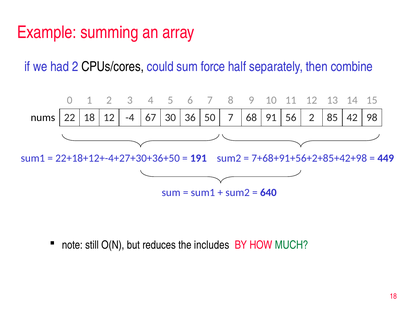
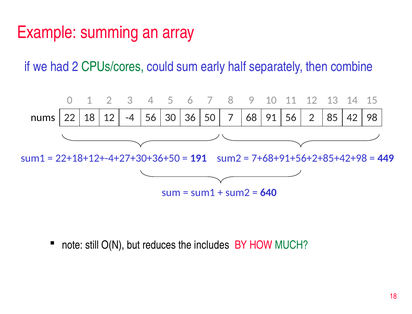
CPUs/cores colour: black -> green
force: force -> early
-4 67: 67 -> 56
